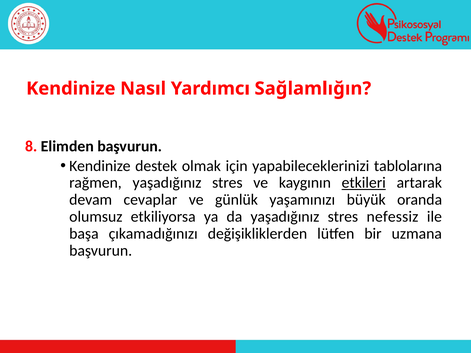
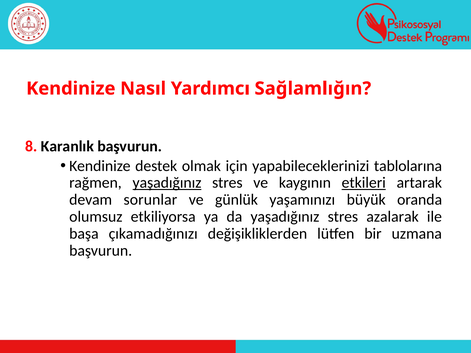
Elimden: Elimden -> Karanlık
yaşadığınız at (167, 183) underline: none -> present
cevaplar: cevaplar -> sorunlar
nefessiz: nefessiz -> azalarak
